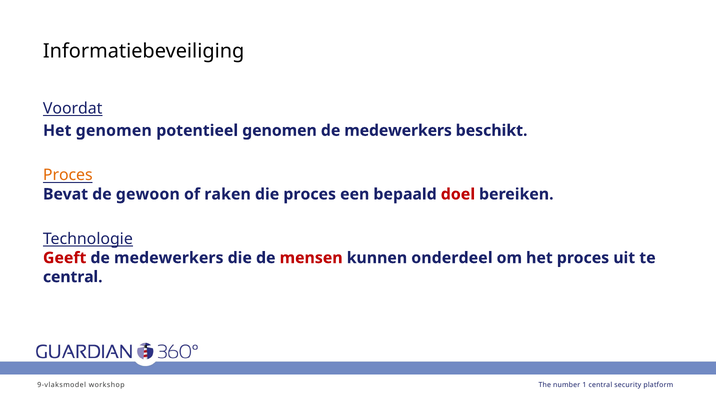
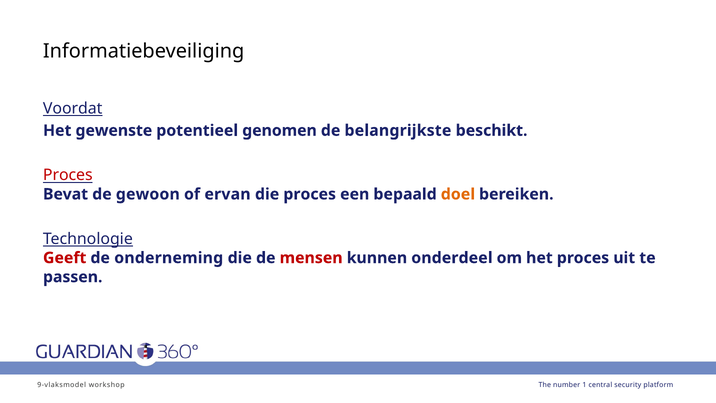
Het genomen: genomen -> gewenste
medewerkers at (398, 130): medewerkers -> belangrijkste
Proces at (68, 175) colour: orange -> red
raken: raken -> ervan
doel colour: red -> orange
medewerkers at (169, 258): medewerkers -> onderneming
central at (73, 277): central -> passen
